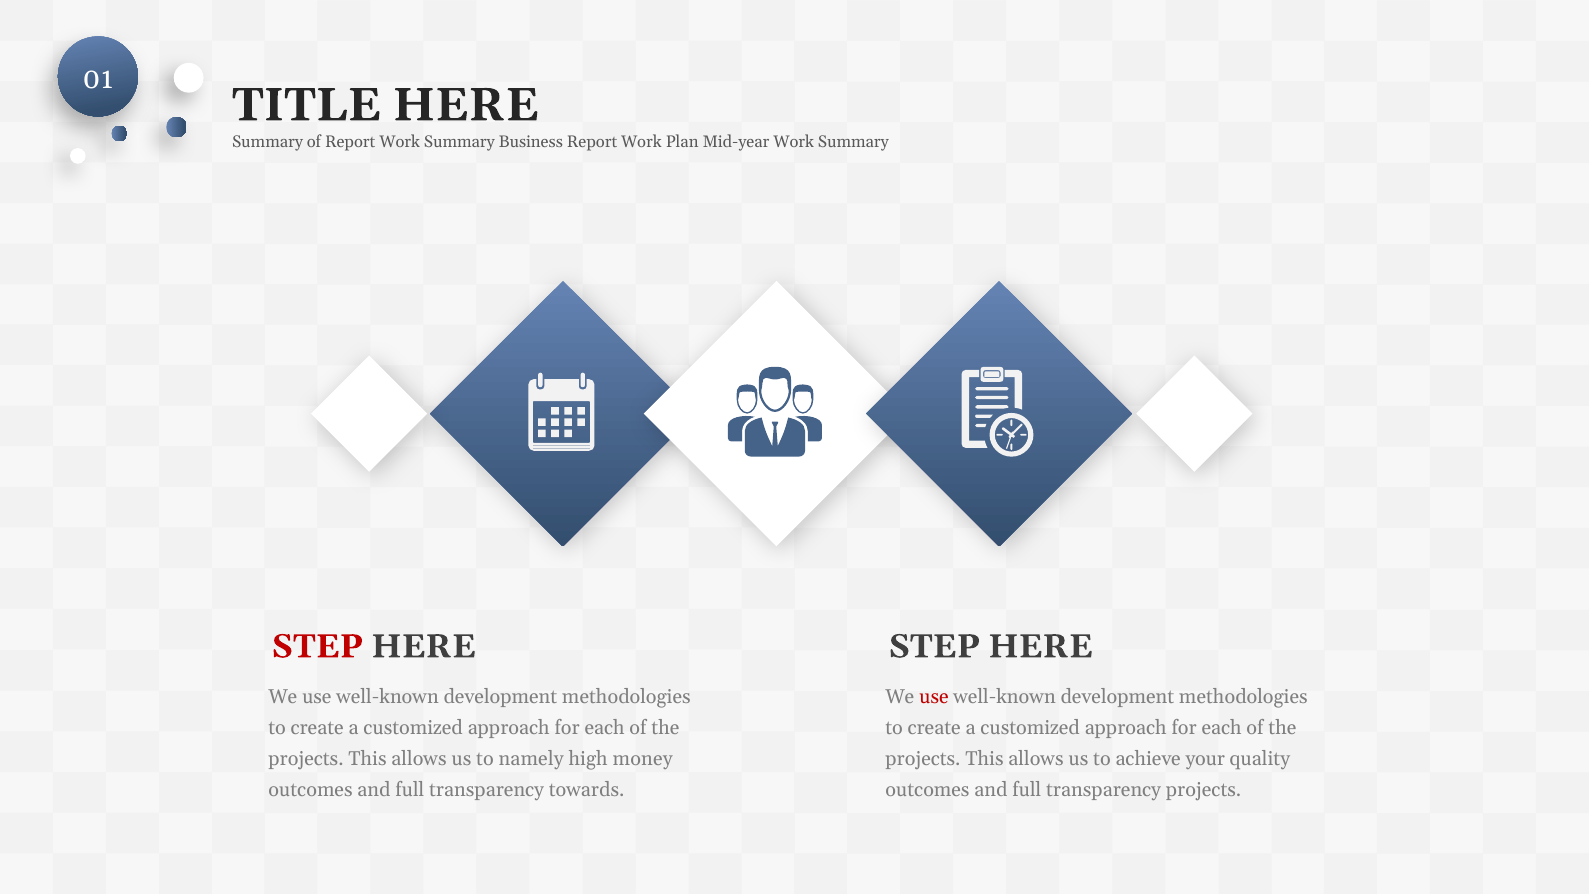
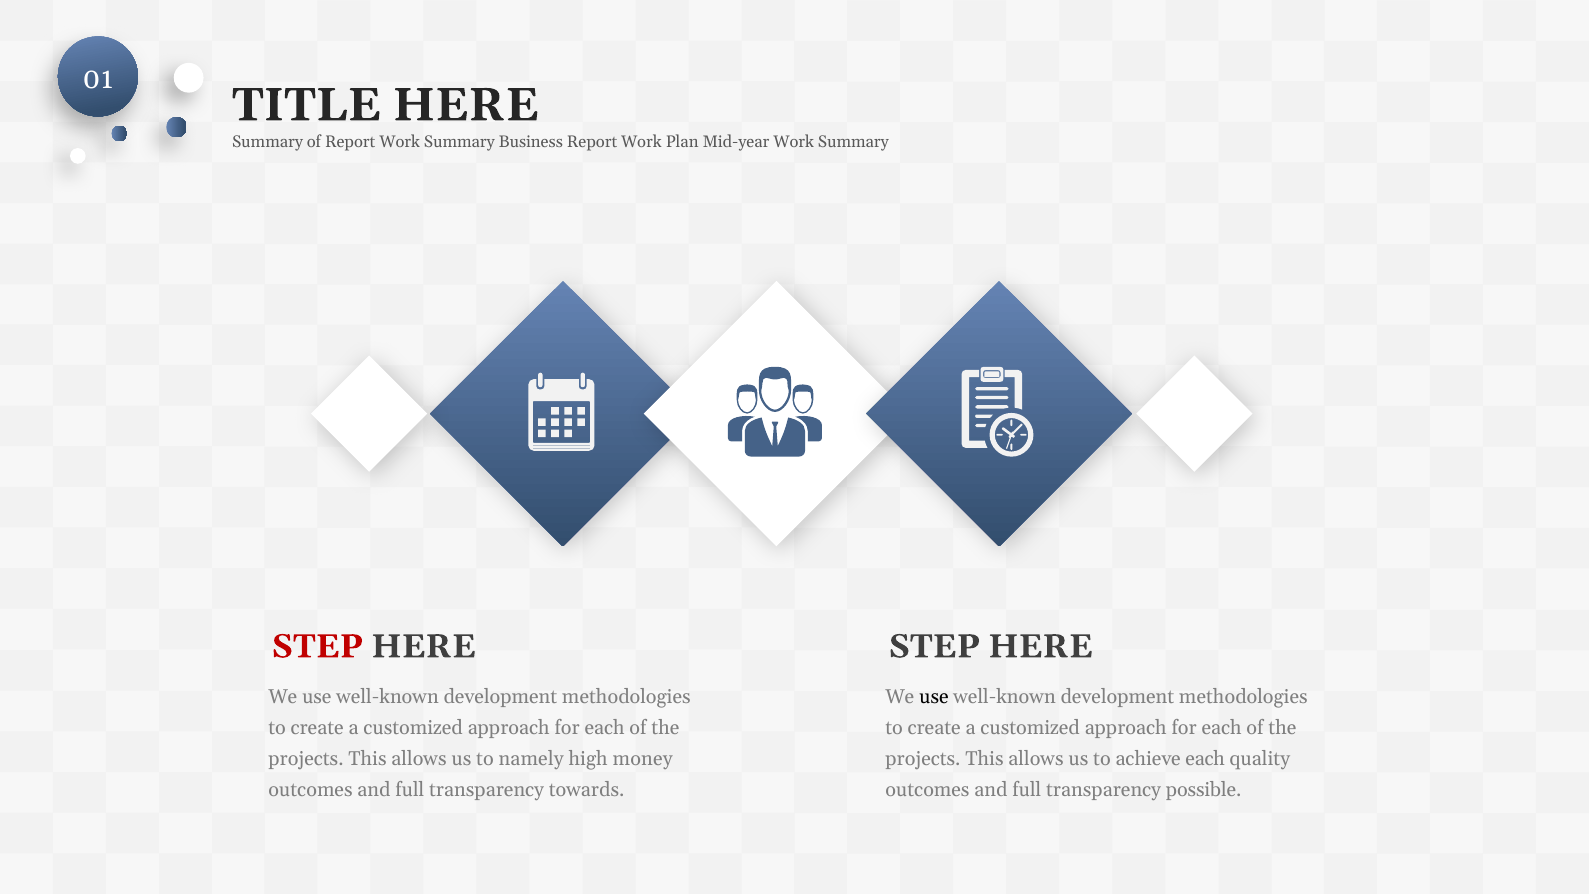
use at (934, 697) colour: red -> black
achieve your: your -> each
transparency projects: projects -> possible
